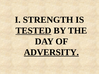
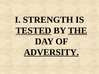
THE underline: none -> present
